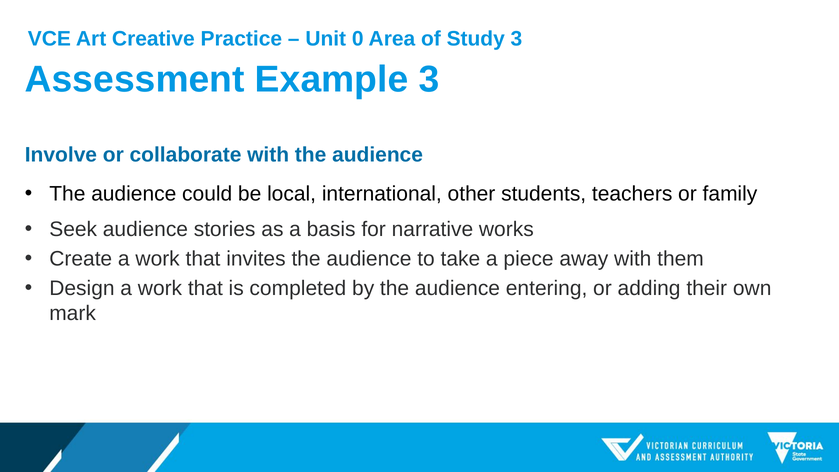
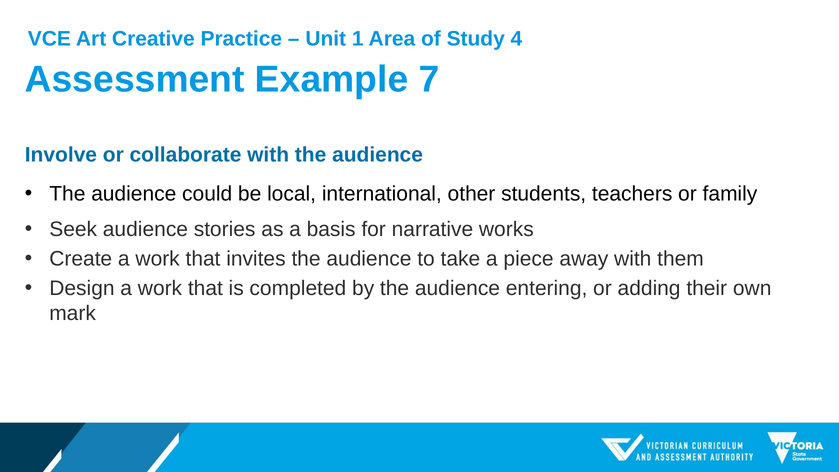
0: 0 -> 1
Study 3: 3 -> 4
Example 3: 3 -> 7
